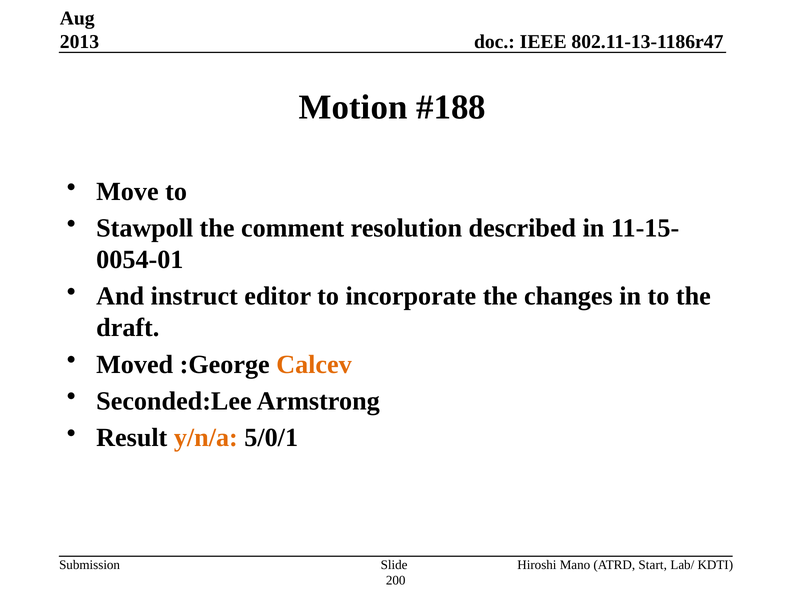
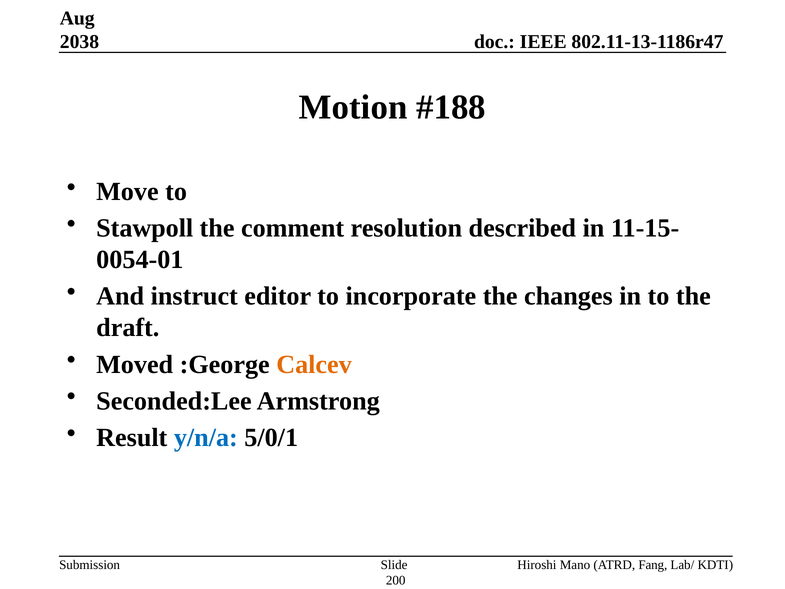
2013: 2013 -> 2038
y/n/a colour: orange -> blue
Start: Start -> Fang
